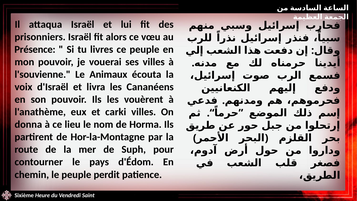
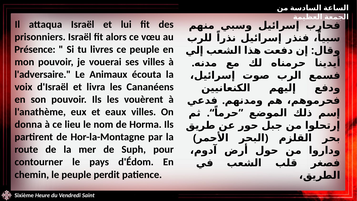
l'souvienne: l'souvienne -> l'adversaire
carki: carki -> eaux
